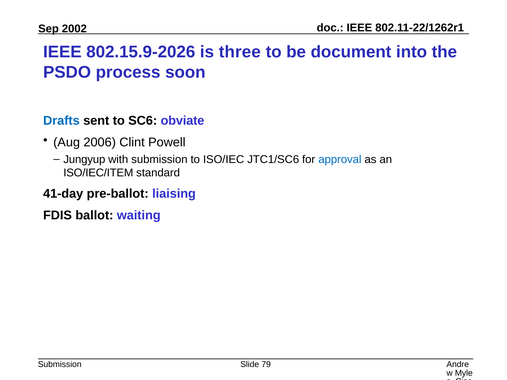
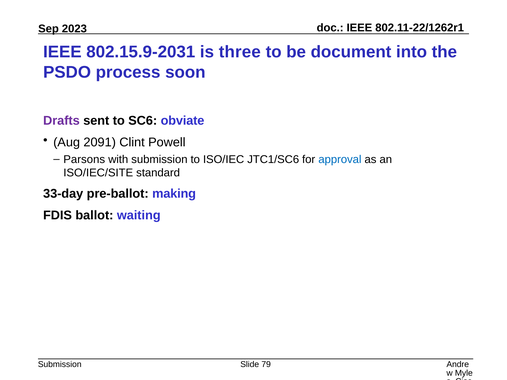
2002: 2002 -> 2023
802.15.9-2026: 802.15.9-2026 -> 802.15.9-2031
Drafts colour: blue -> purple
2006: 2006 -> 2091
Jungyup: Jungyup -> Parsons
ISO/IEC/ITEM: ISO/IEC/ITEM -> ISO/IEC/SITE
41-day: 41-day -> 33-day
liaising: liaising -> making
